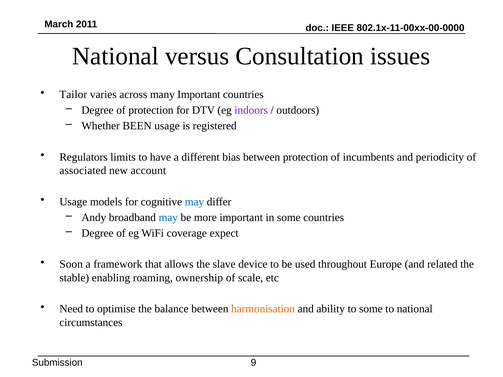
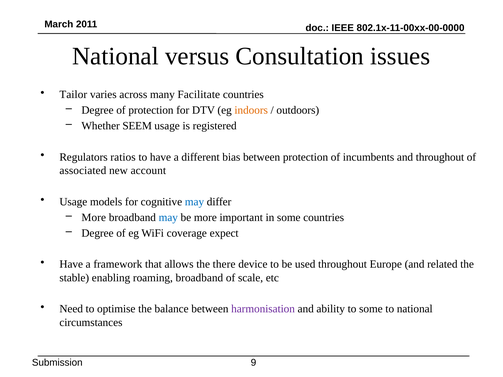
many Important: Important -> Facilitate
indoors colour: purple -> orange
BEEN: BEEN -> SEEM
limits: limits -> ratios
and periodicity: periodicity -> throughout
Andy at (94, 217): Andy -> More
Soon at (71, 264): Soon -> Have
slave: slave -> there
roaming ownership: ownership -> broadband
harmonisation colour: orange -> purple
